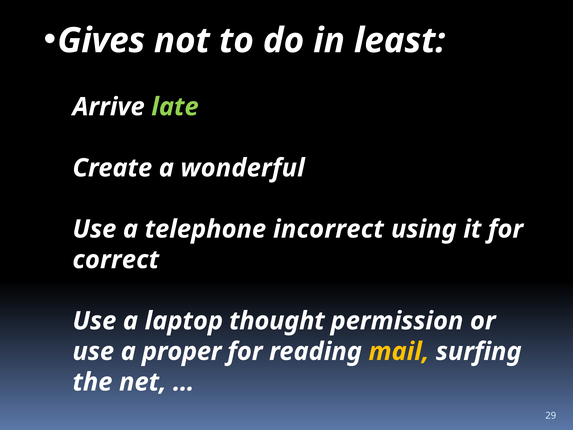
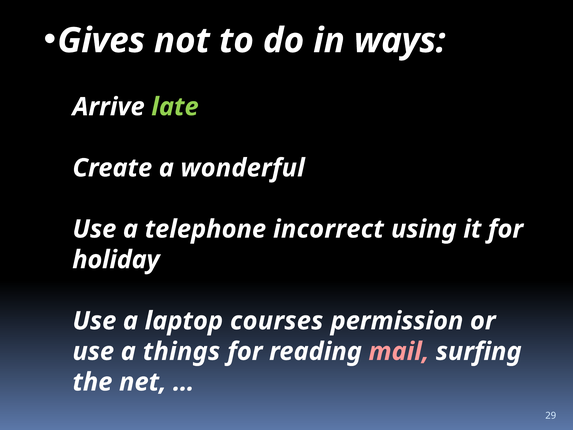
least: least -> ways
correct: correct -> holiday
thought: thought -> courses
proper: proper -> things
mail colour: yellow -> pink
